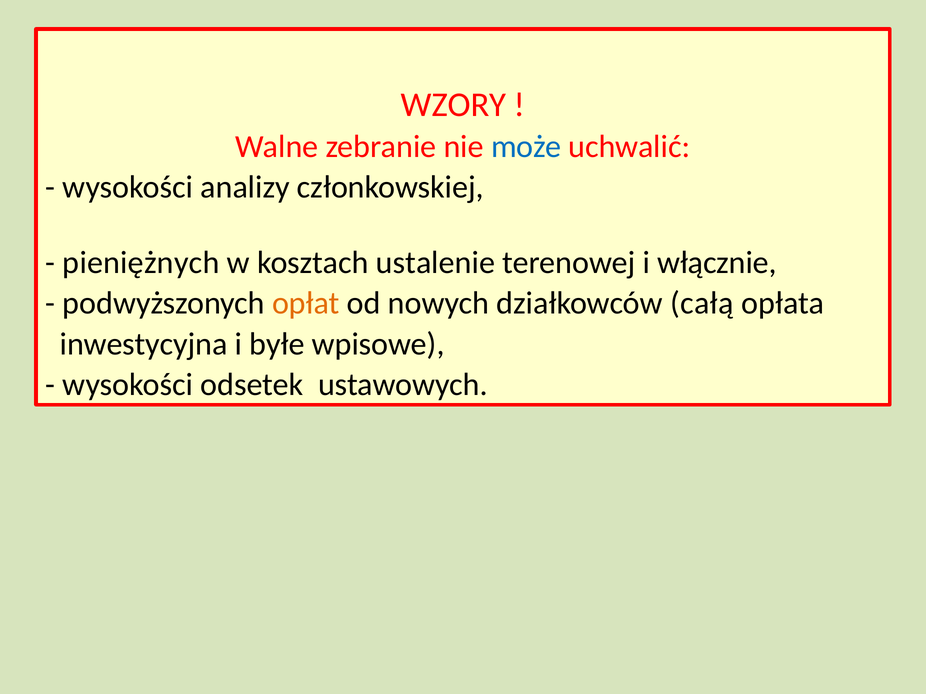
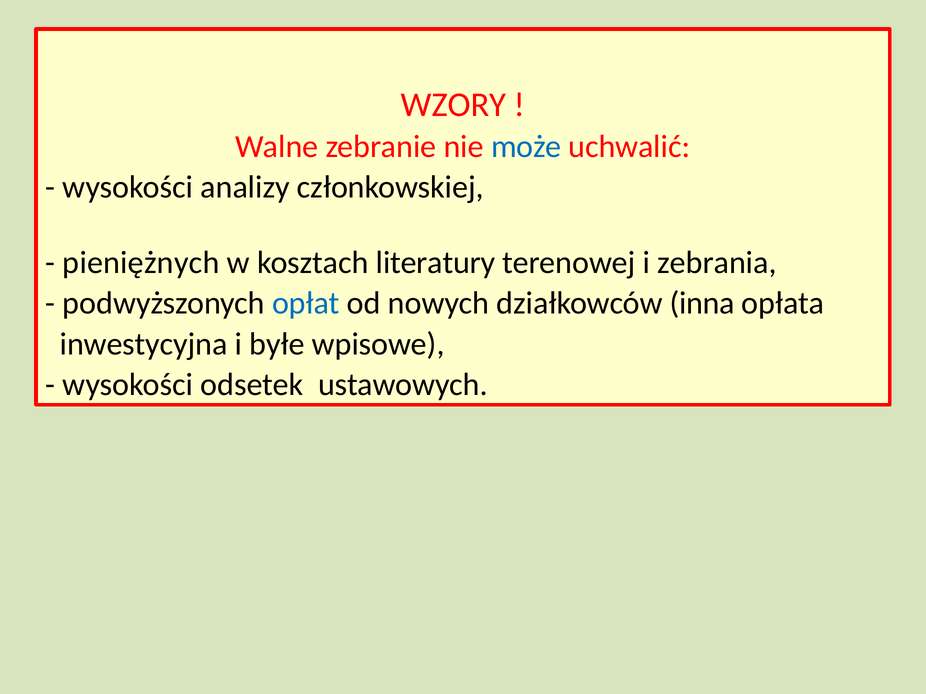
ustalenie: ustalenie -> literatury
włącznie: włącznie -> zebrania
opłat colour: orange -> blue
całą: całą -> inna
